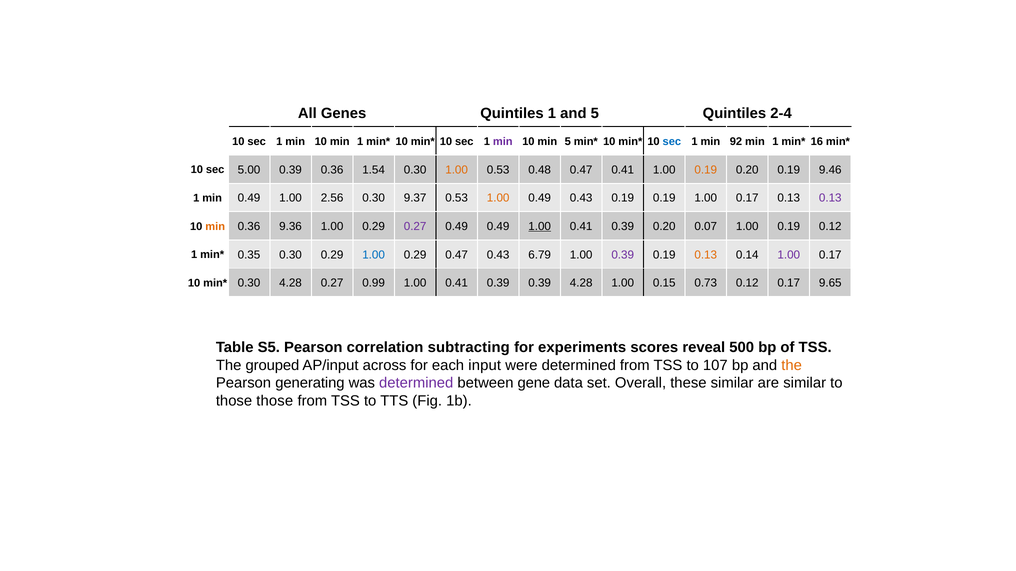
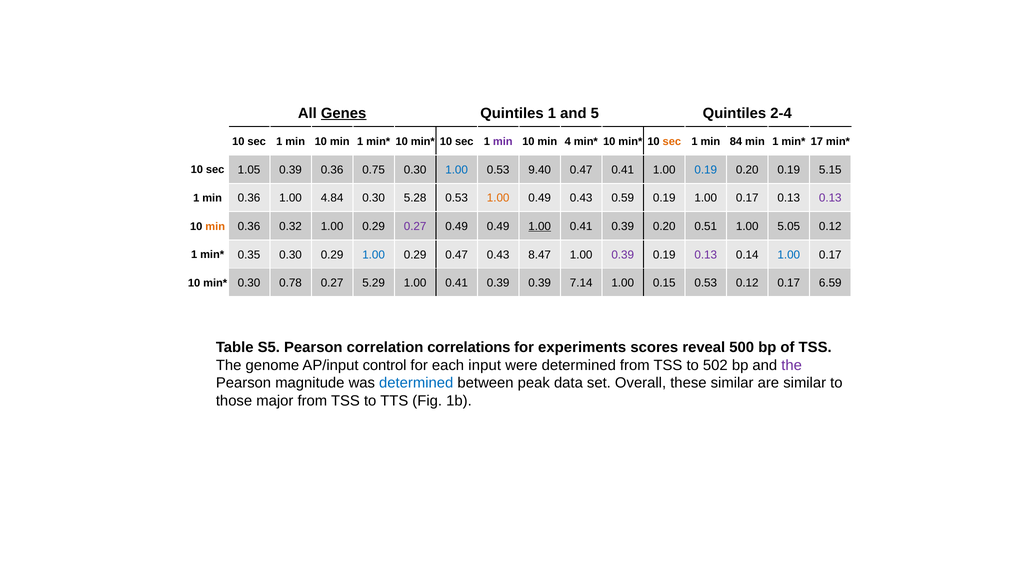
Genes underline: none -> present
min 5: 5 -> 4
sec at (672, 142) colour: blue -> orange
92: 92 -> 84
16: 16 -> 17
5.00: 5.00 -> 1.05
1.54: 1.54 -> 0.75
1.00 at (457, 170) colour: orange -> blue
0.48: 0.48 -> 9.40
0.19 at (706, 170) colour: orange -> blue
9.46: 9.46 -> 5.15
1 min 0.49: 0.49 -> 0.36
2.56: 2.56 -> 4.84
9.37: 9.37 -> 5.28
0.43 0.19: 0.19 -> 0.59
9.36: 9.36 -> 0.32
0.07: 0.07 -> 0.51
0.19 at (789, 227): 0.19 -> 5.05
6.79: 6.79 -> 8.47
0.13 at (706, 255) colour: orange -> purple
1.00 at (789, 255) colour: purple -> blue
0.30 4.28: 4.28 -> 0.78
0.99: 0.99 -> 5.29
0.39 4.28: 4.28 -> 7.14
0.15 0.73: 0.73 -> 0.53
9.65: 9.65 -> 6.59
subtracting: subtracting -> correlations
grouped: grouped -> genome
across: across -> control
107: 107 -> 502
the at (792, 365) colour: orange -> purple
generating: generating -> magnitude
determined at (416, 383) colour: purple -> blue
gene: gene -> peak
those those: those -> major
